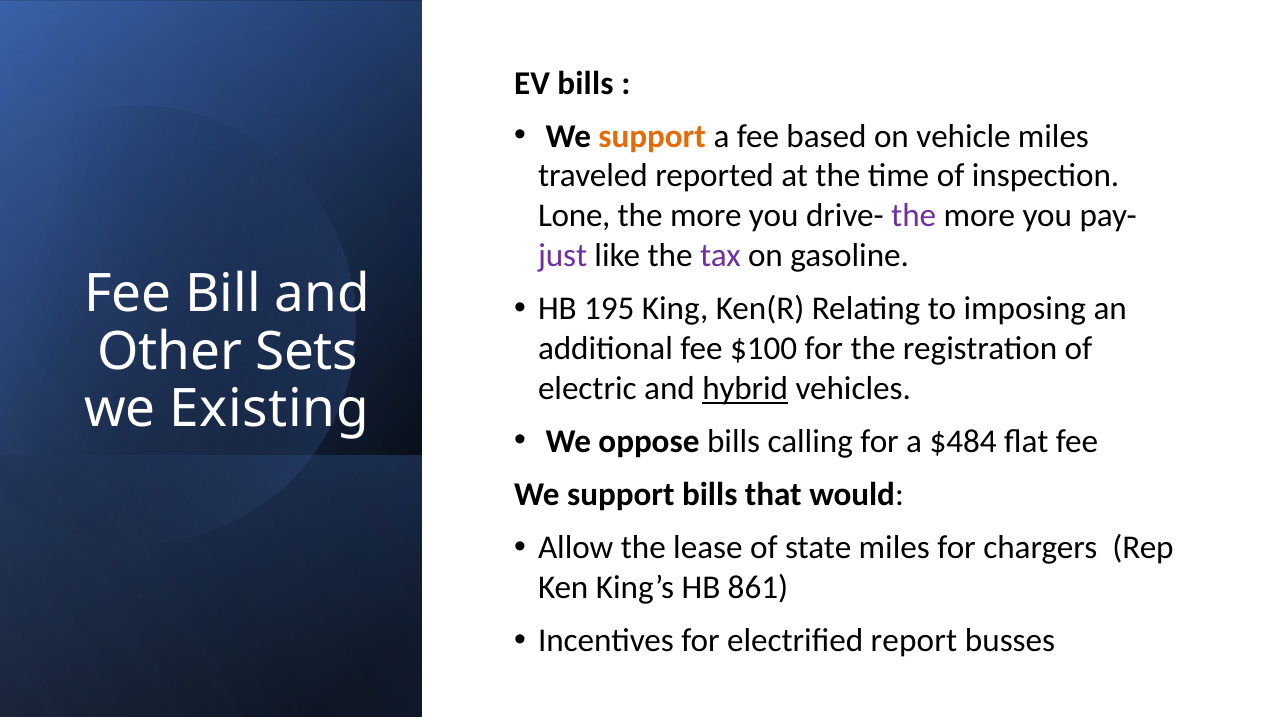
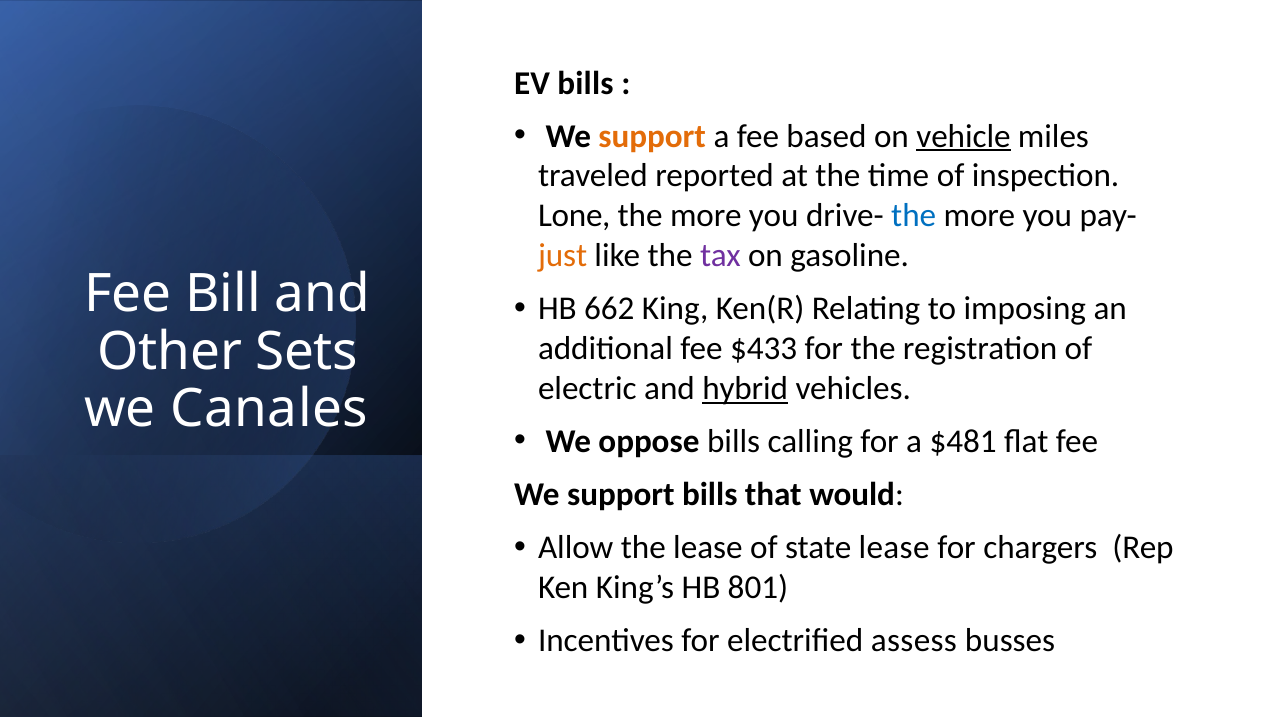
vehicle underline: none -> present
the at (914, 216) colour: purple -> blue
just colour: purple -> orange
195: 195 -> 662
$100: $100 -> $433
Existing: Existing -> Canales
$484: $484 -> $481
state miles: miles -> lease
861: 861 -> 801
report: report -> assess
